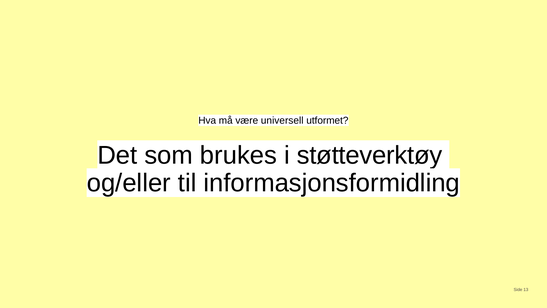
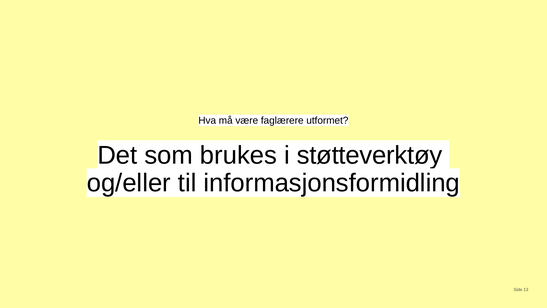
universell: universell -> faglærere
